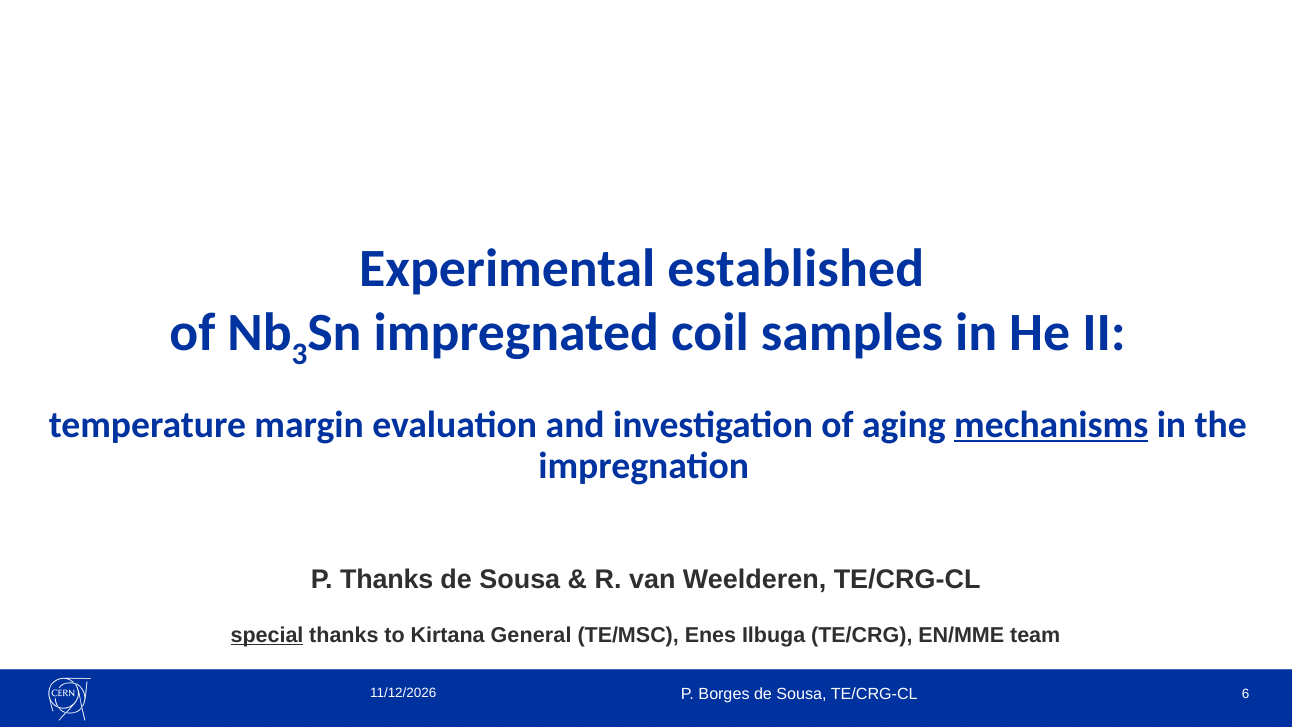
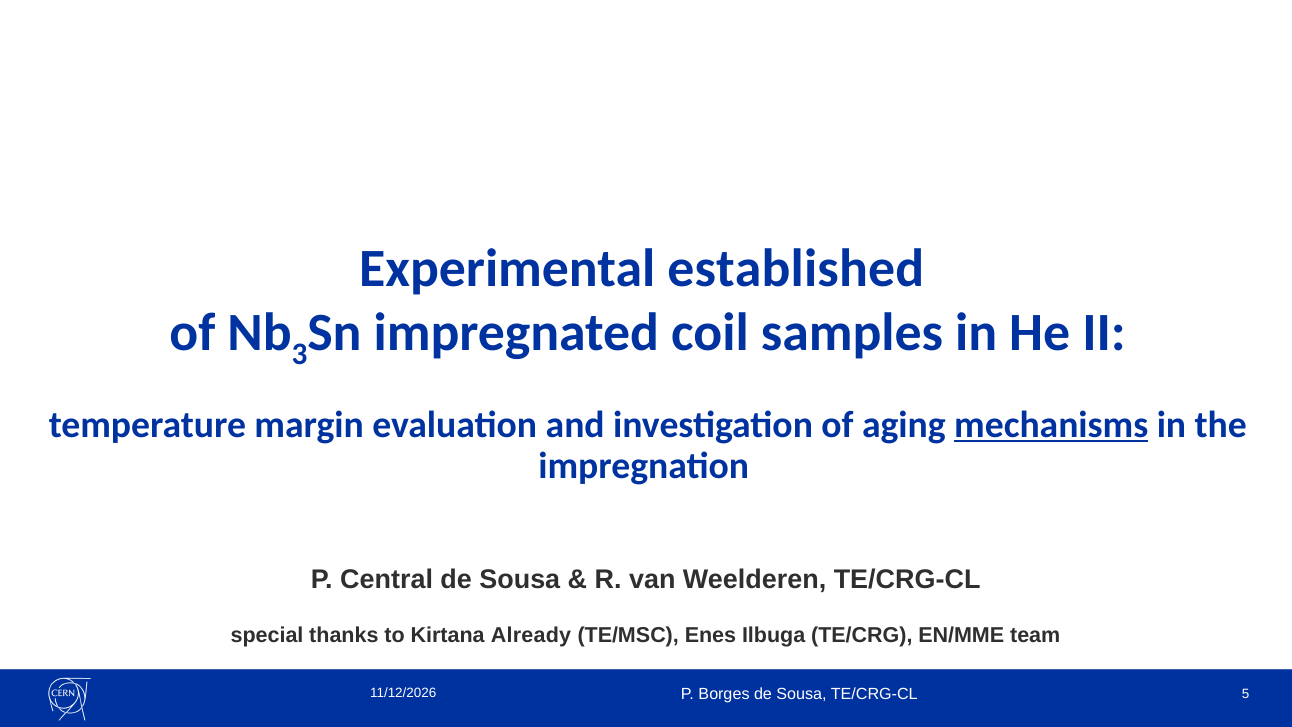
P Thanks: Thanks -> Central
special underline: present -> none
General: General -> Already
6: 6 -> 5
